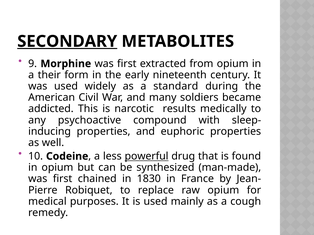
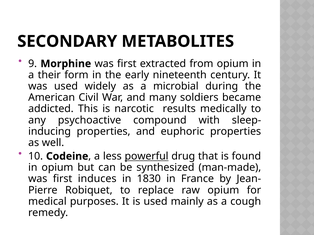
SECONDARY underline: present -> none
standard: standard -> microbial
chained: chained -> induces
